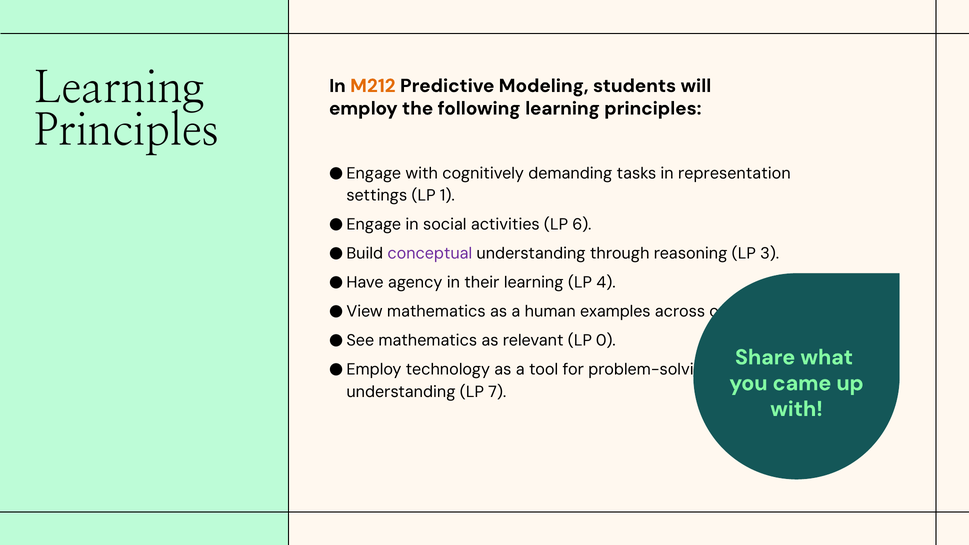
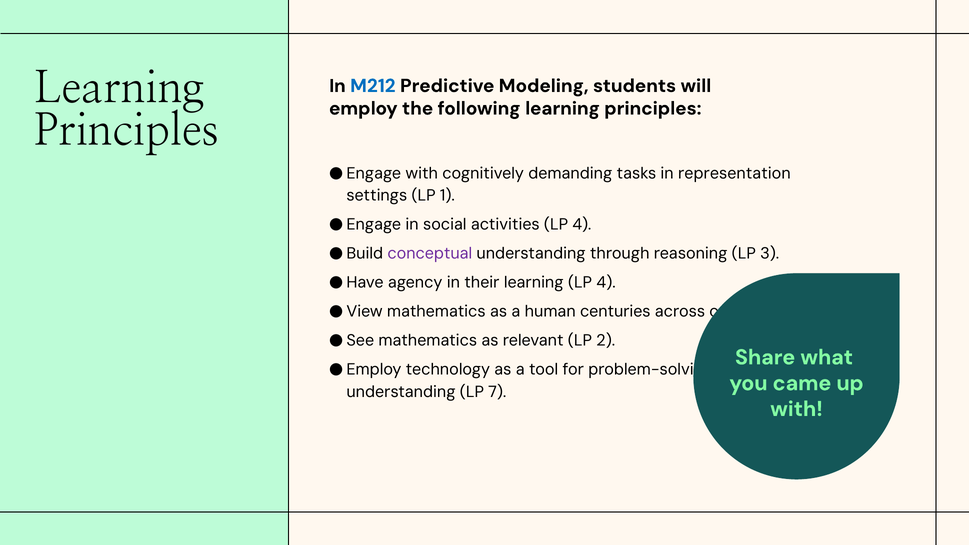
M212 colour: orange -> blue
activities LP 6: 6 -> 4
human examples: examples -> centuries
0: 0 -> 2
